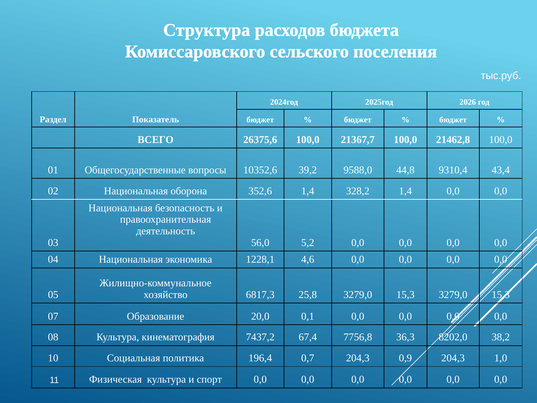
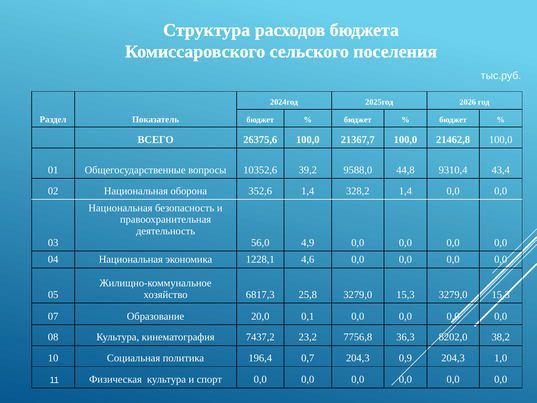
5,2: 5,2 -> 4,9
67,4: 67,4 -> 23,2
